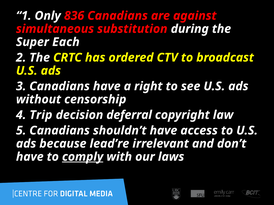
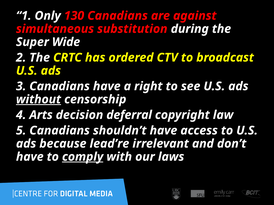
836: 836 -> 130
Each: Each -> Wide
without underline: none -> present
Trip: Trip -> Arts
